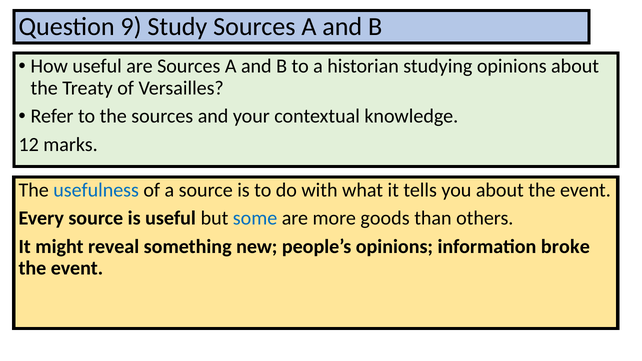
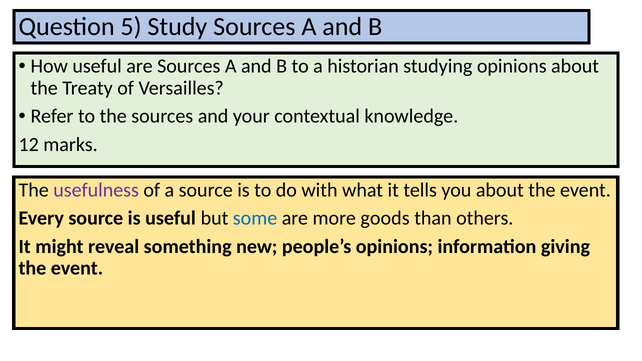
9: 9 -> 5
usefulness colour: blue -> purple
broke: broke -> giving
